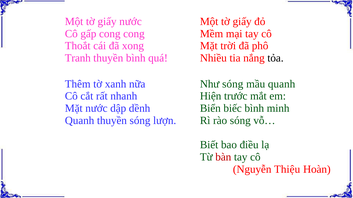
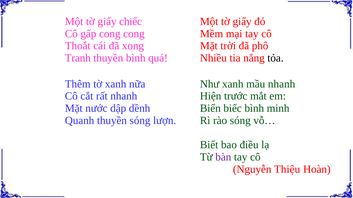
giấy nước: nước -> chiếc
Như sóng: sóng -> xanh
mầu quanh: quanh -> nhanh
bàn colour: red -> purple
